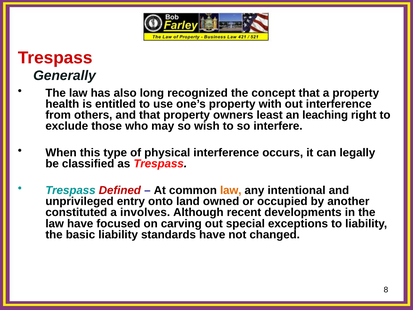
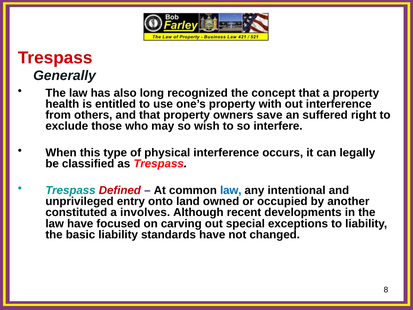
least: least -> save
leaching: leaching -> suffered
law at (231, 190) colour: orange -> blue
